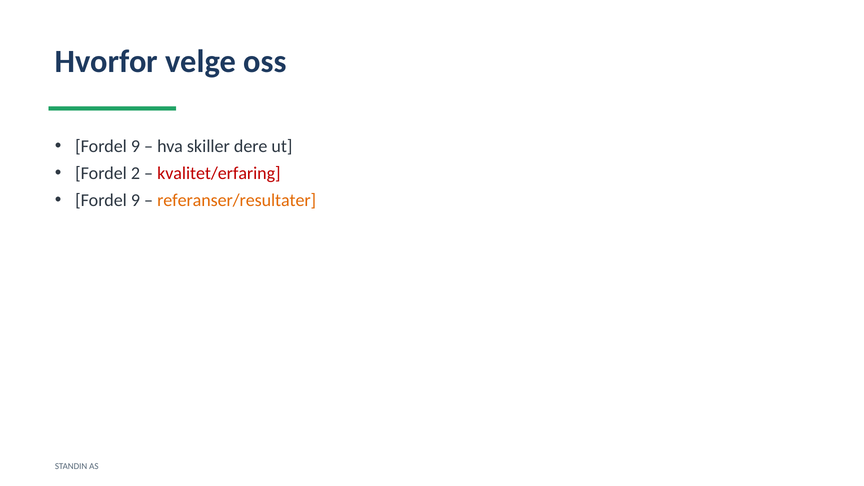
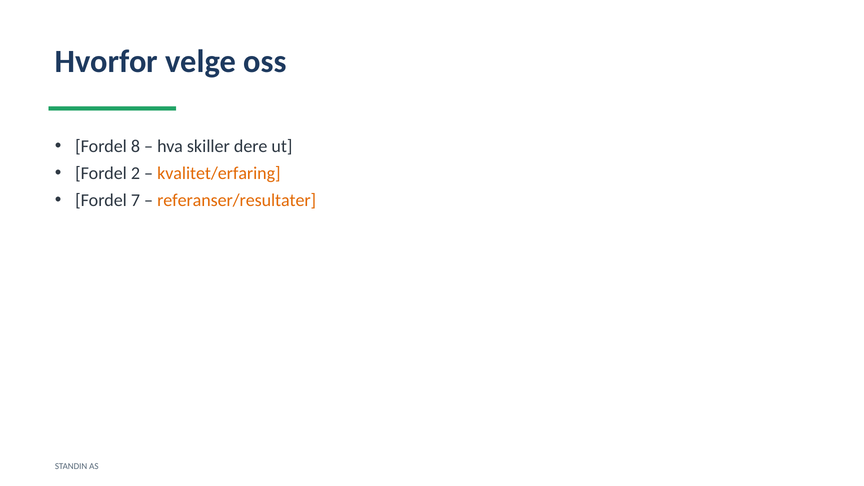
9 at (135, 146): 9 -> 8
kvalitet/erfaring colour: red -> orange
9 at (135, 200): 9 -> 7
